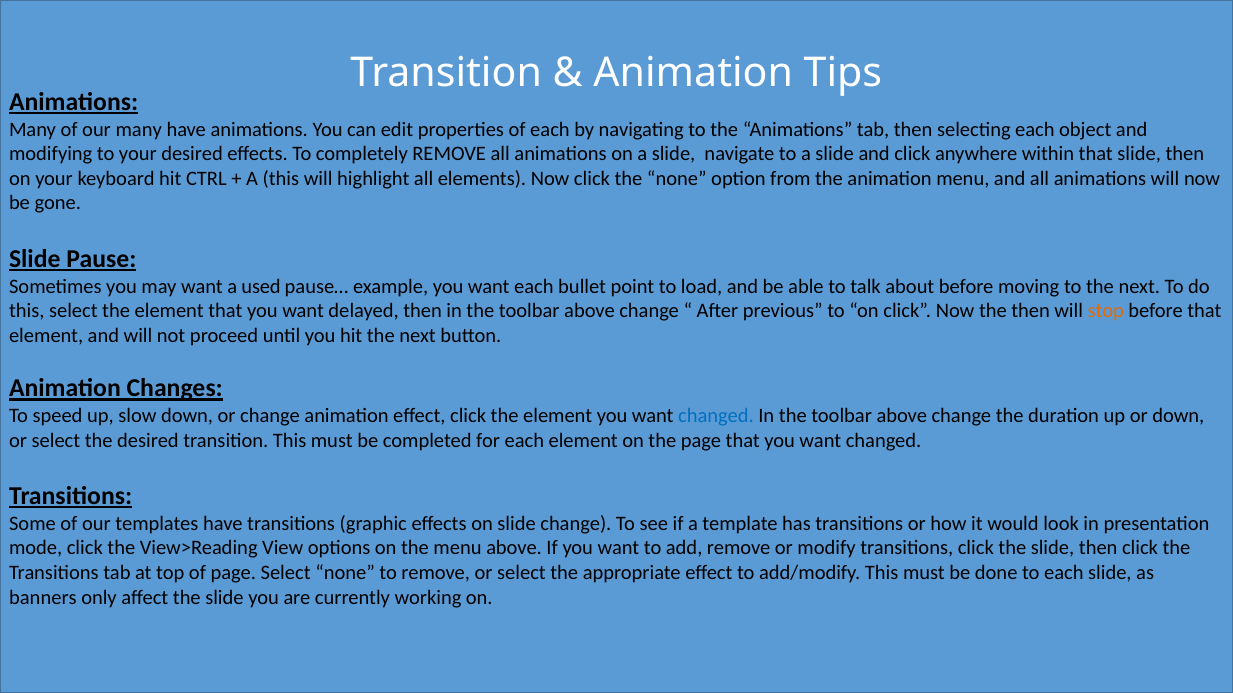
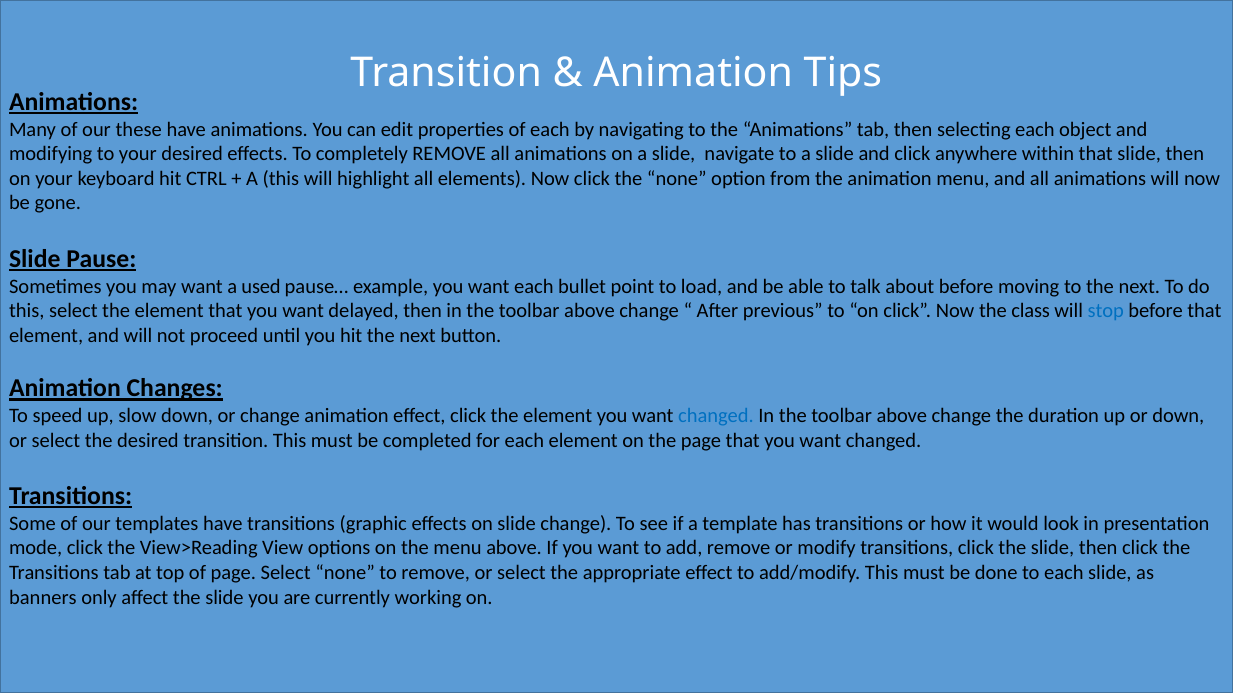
our many: many -> these
the then: then -> class
stop colour: orange -> blue
